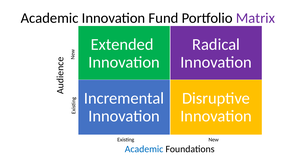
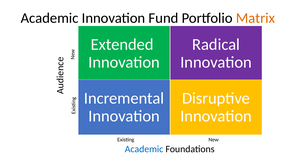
Matrix colour: purple -> orange
